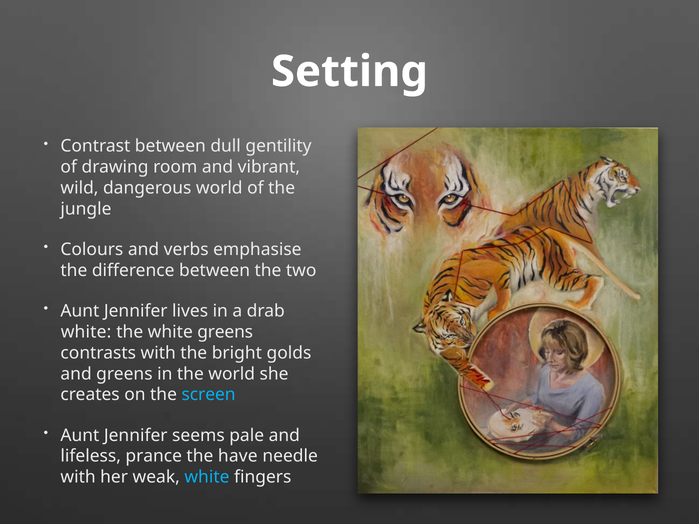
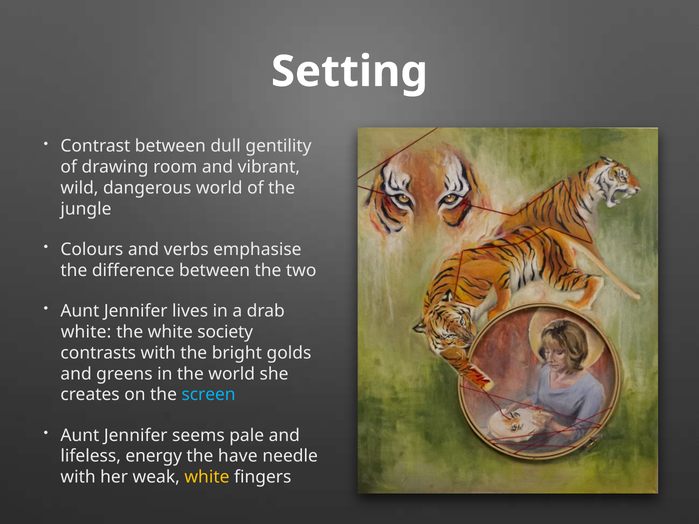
white greens: greens -> society
prance: prance -> energy
white at (207, 477) colour: light blue -> yellow
